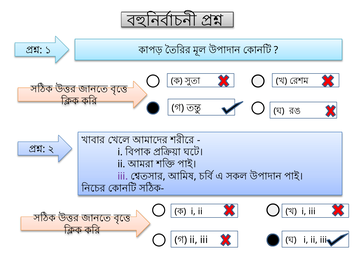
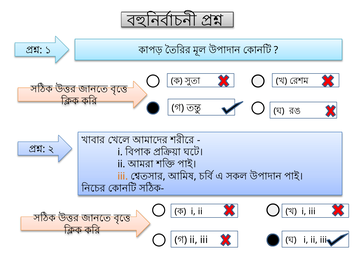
iii at (123, 176) colour: purple -> orange
